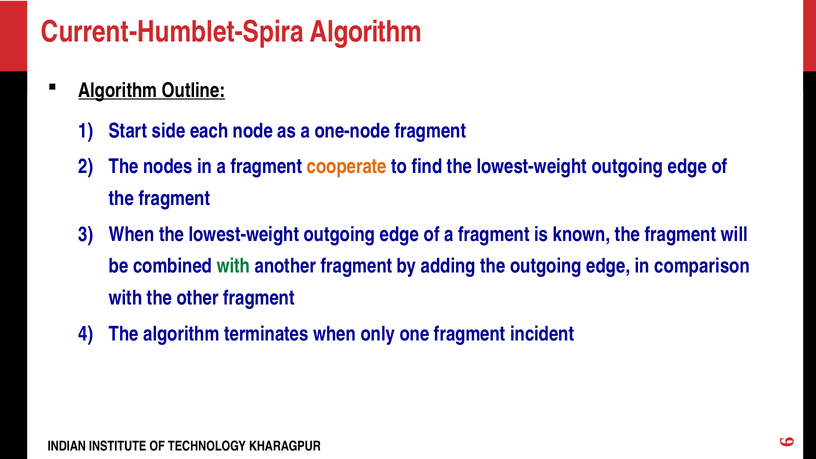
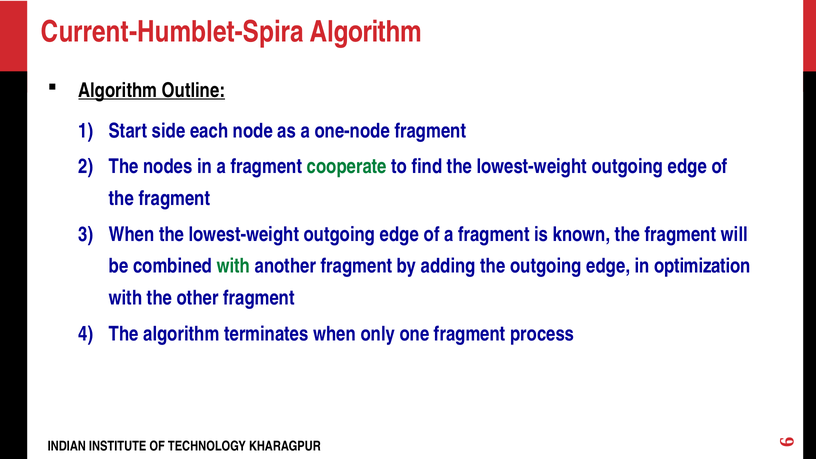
cooperate colour: orange -> green
comparison: comparison -> optimization
incident: incident -> process
